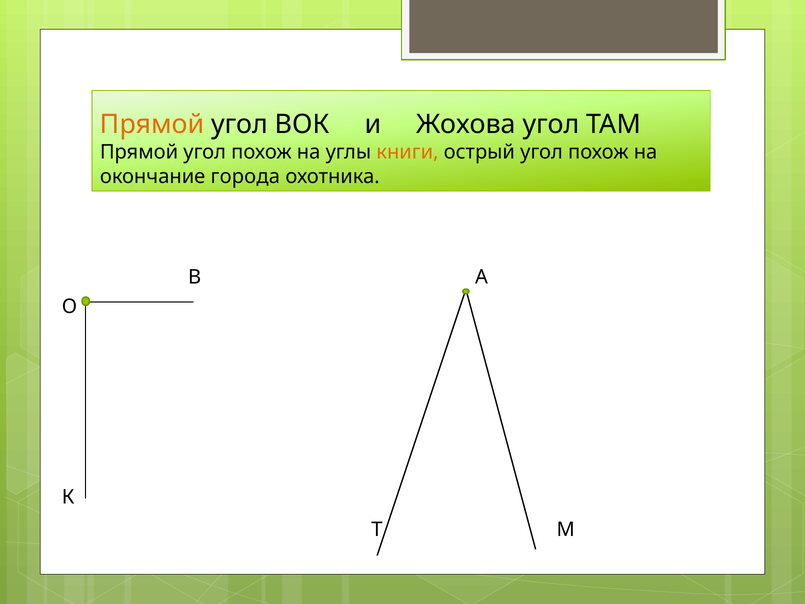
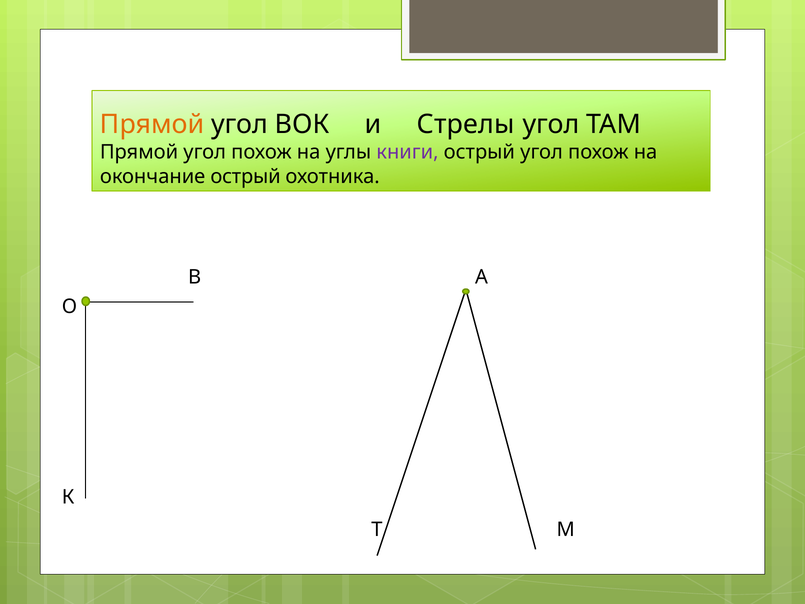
Жохова: Жохова -> Стрелы
книги colour: orange -> purple
окончание города: города -> острый
